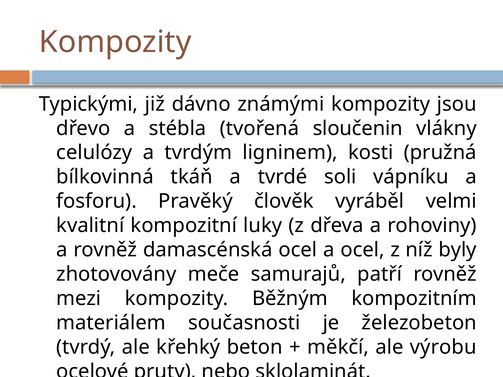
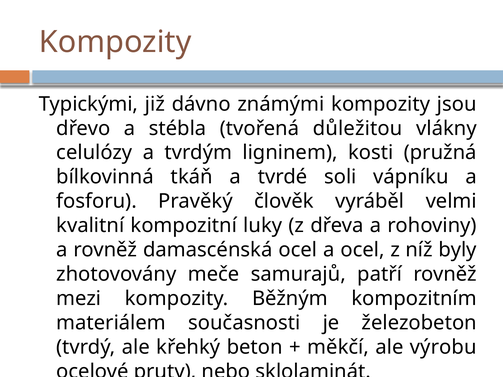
sloučenin: sloučenin -> důležitou
